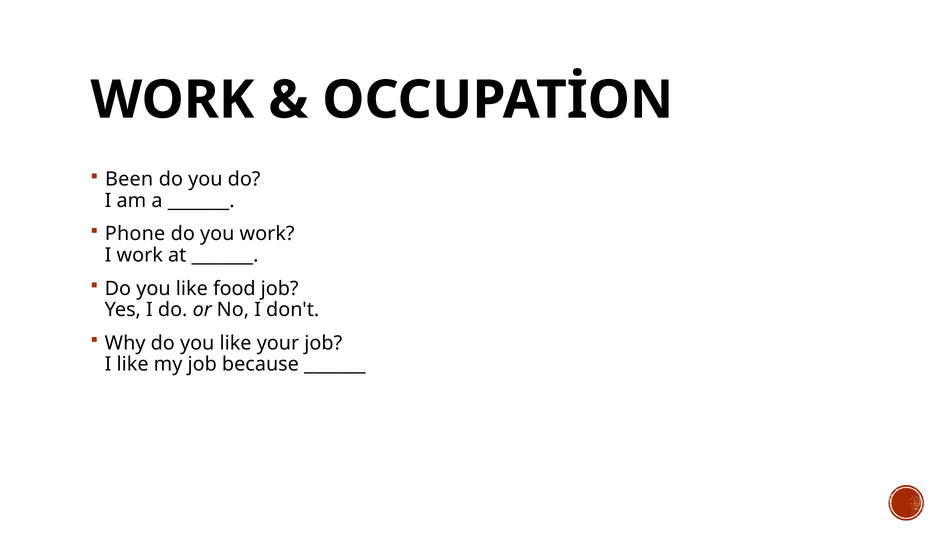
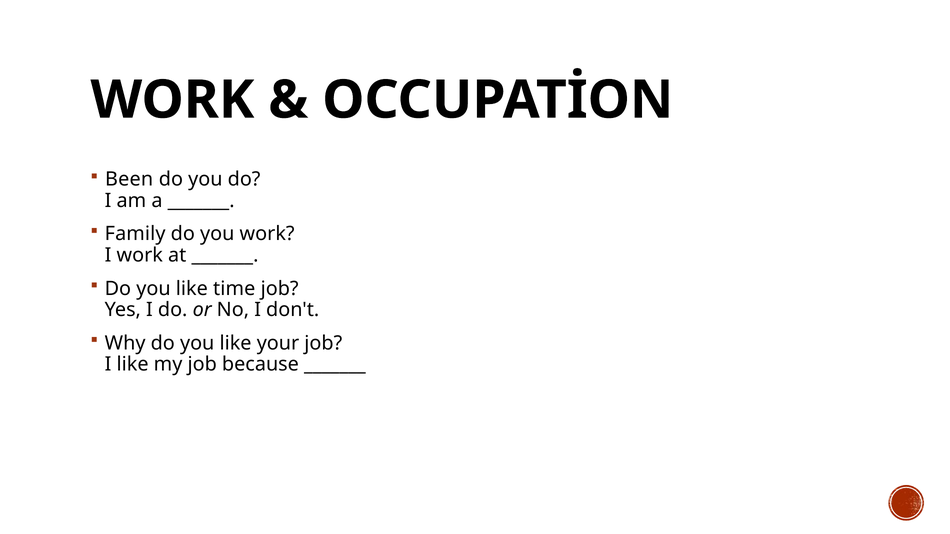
Phone: Phone -> Family
food: food -> time
